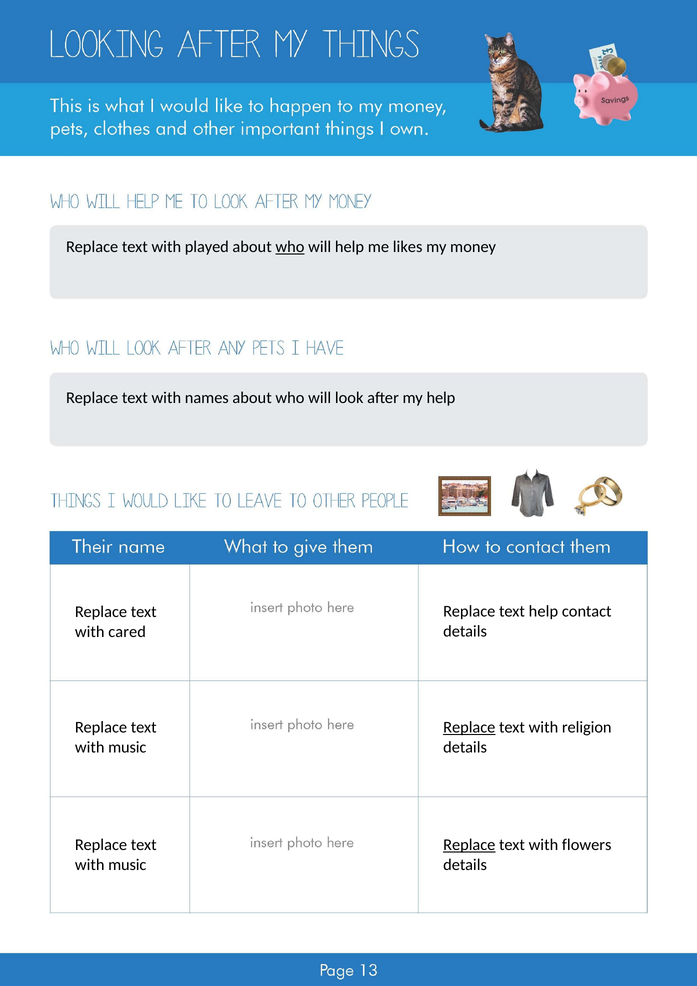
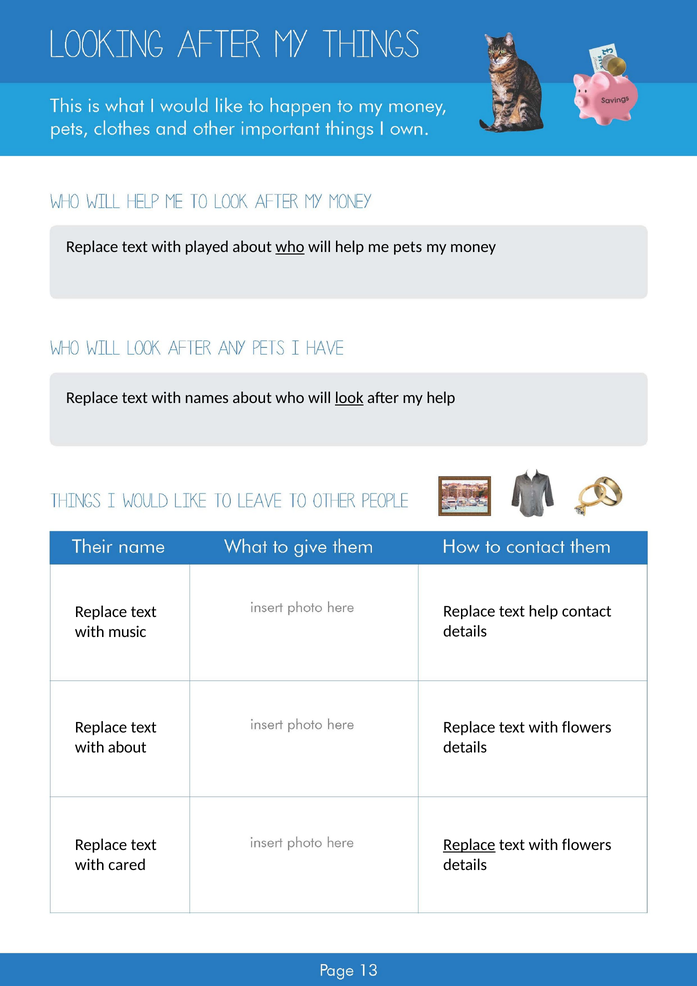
likes: likes -> pets
look underline: none -> present
cared: cared -> music
Replace at (469, 727) underline: present -> none
religion at (587, 727): religion -> flowers
music at (127, 747): music -> about
music at (127, 864): music -> cared
